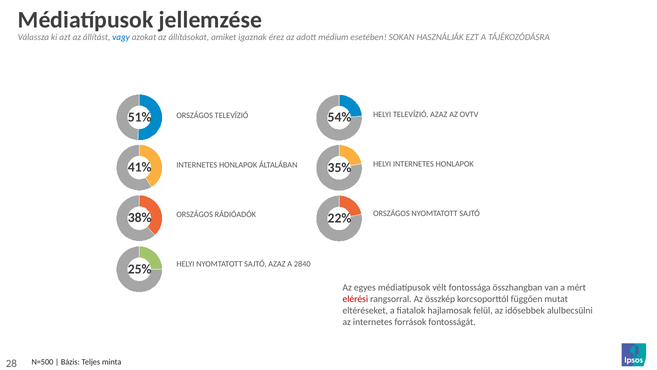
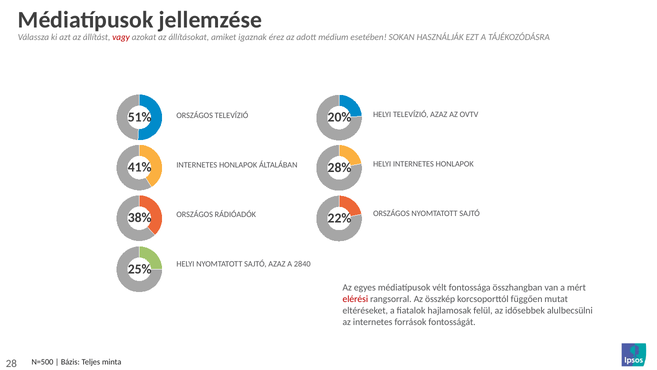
vagy colour: blue -> red
54%: 54% -> 20%
35%: 35% -> 28%
